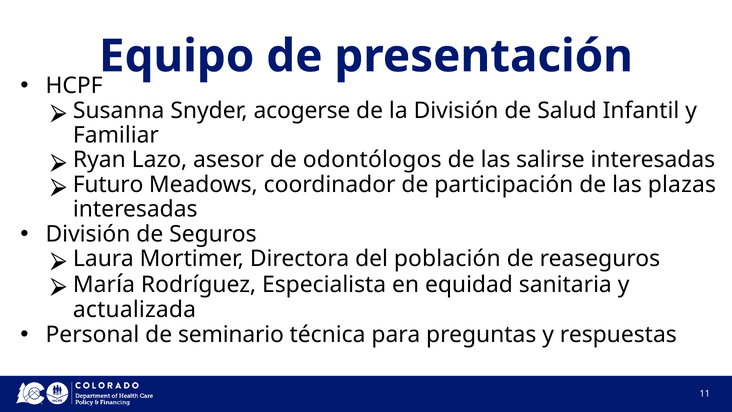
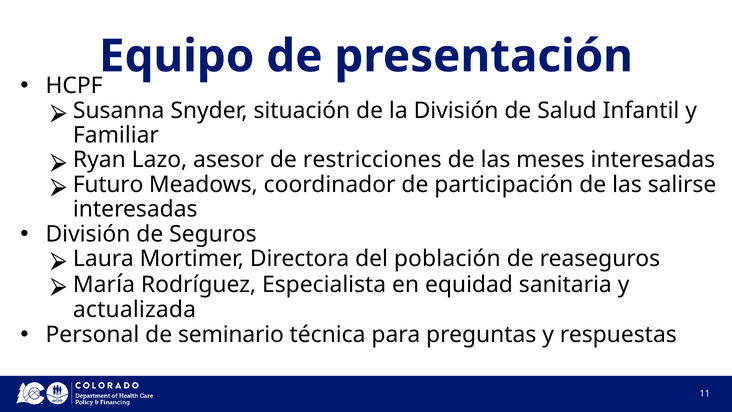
acogerse: acogerse -> situación
odontólogos: odontólogos -> restricciones
salirse: salirse -> meses
plazas: plazas -> salirse
